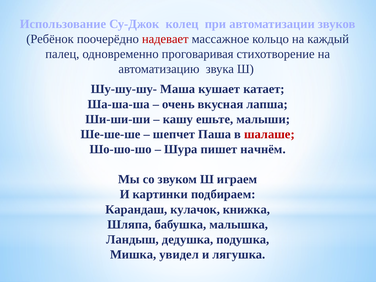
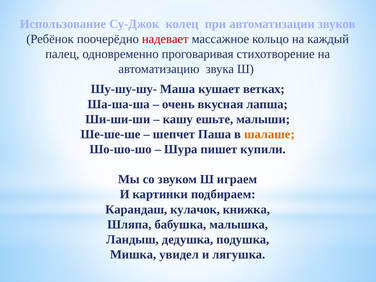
катает: катает -> ветках
шалаше colour: red -> orange
начнём: начнём -> купили
